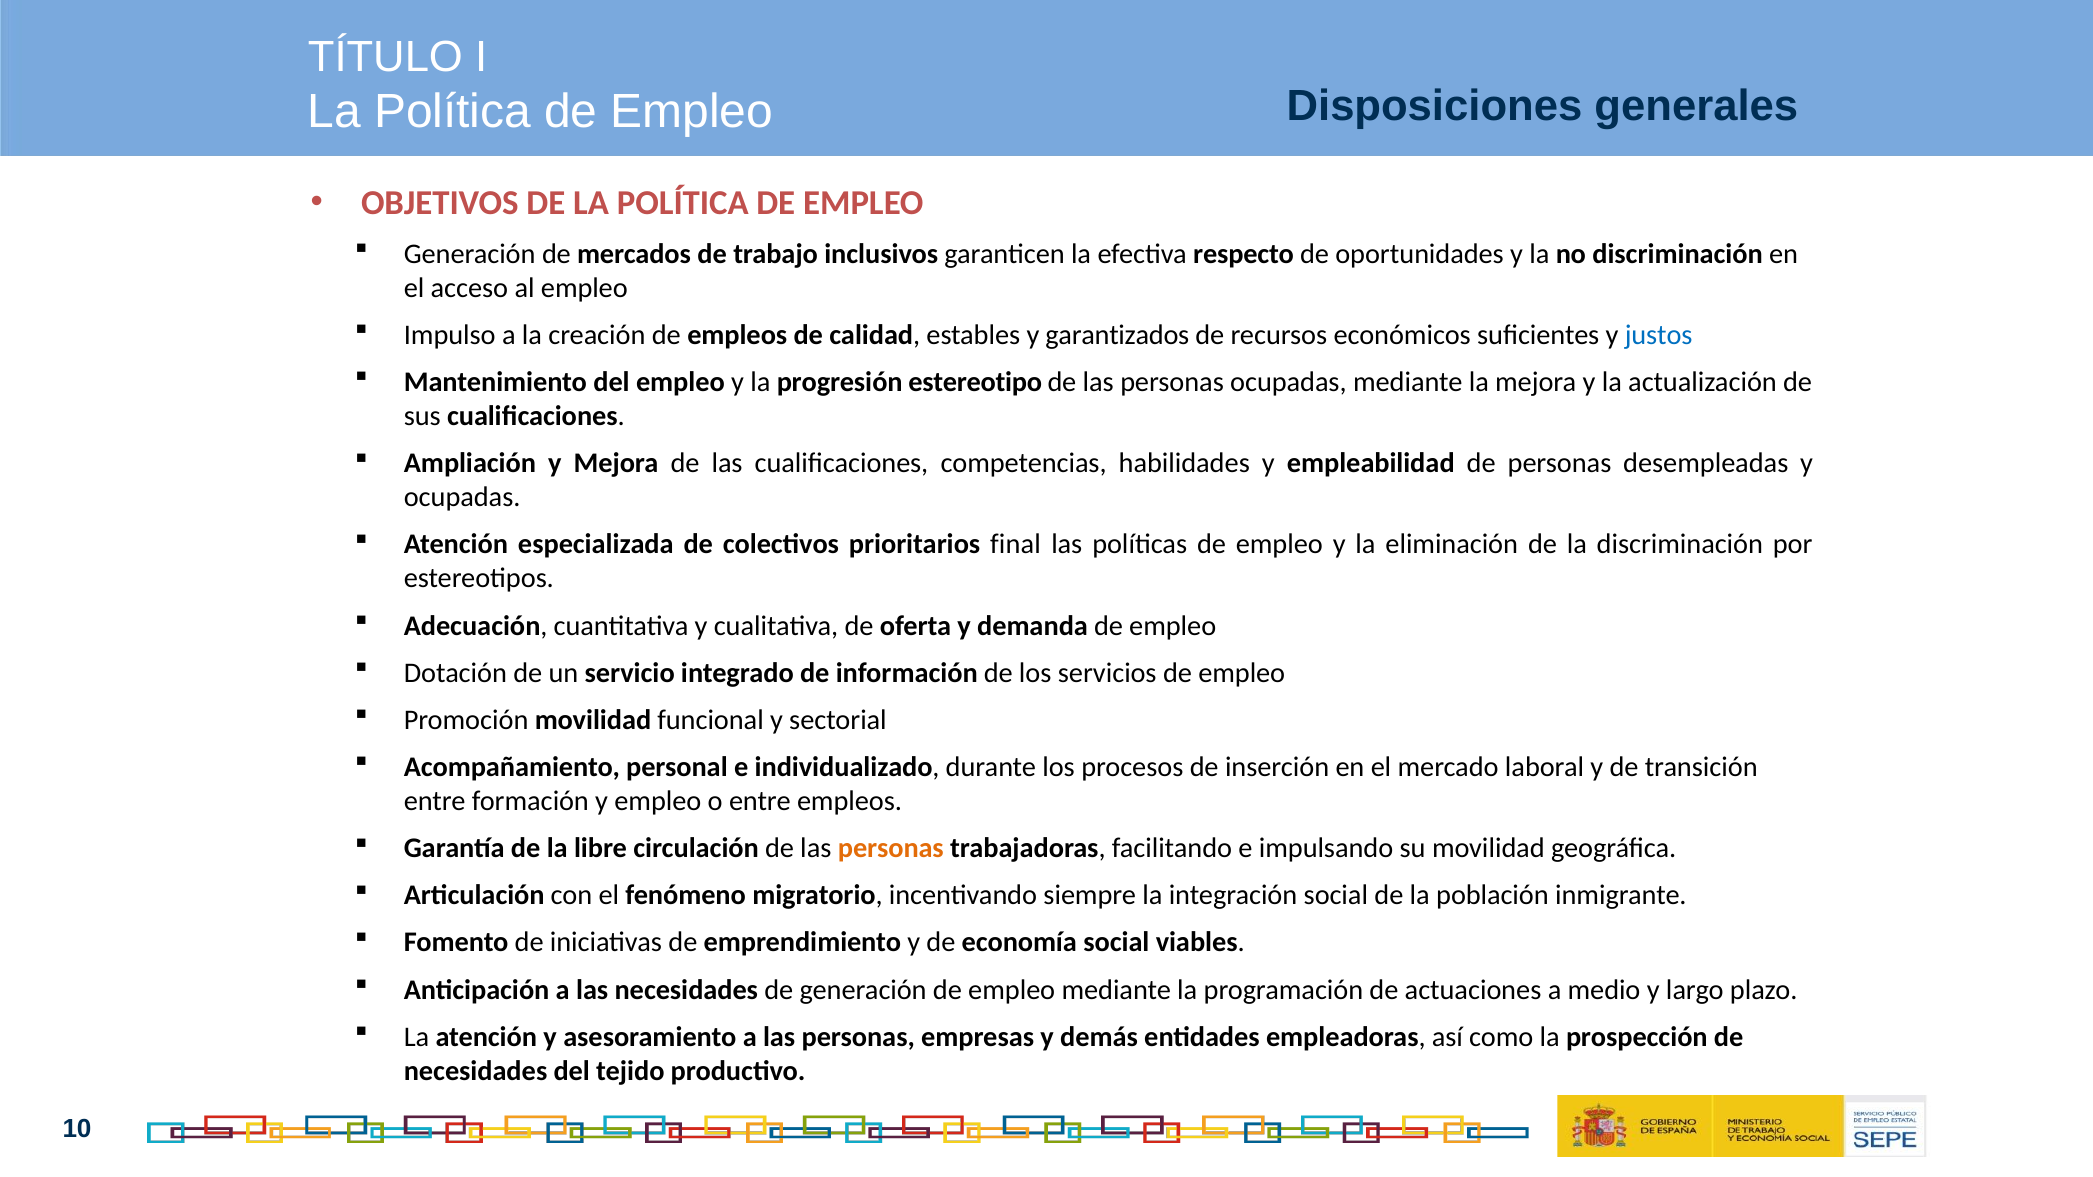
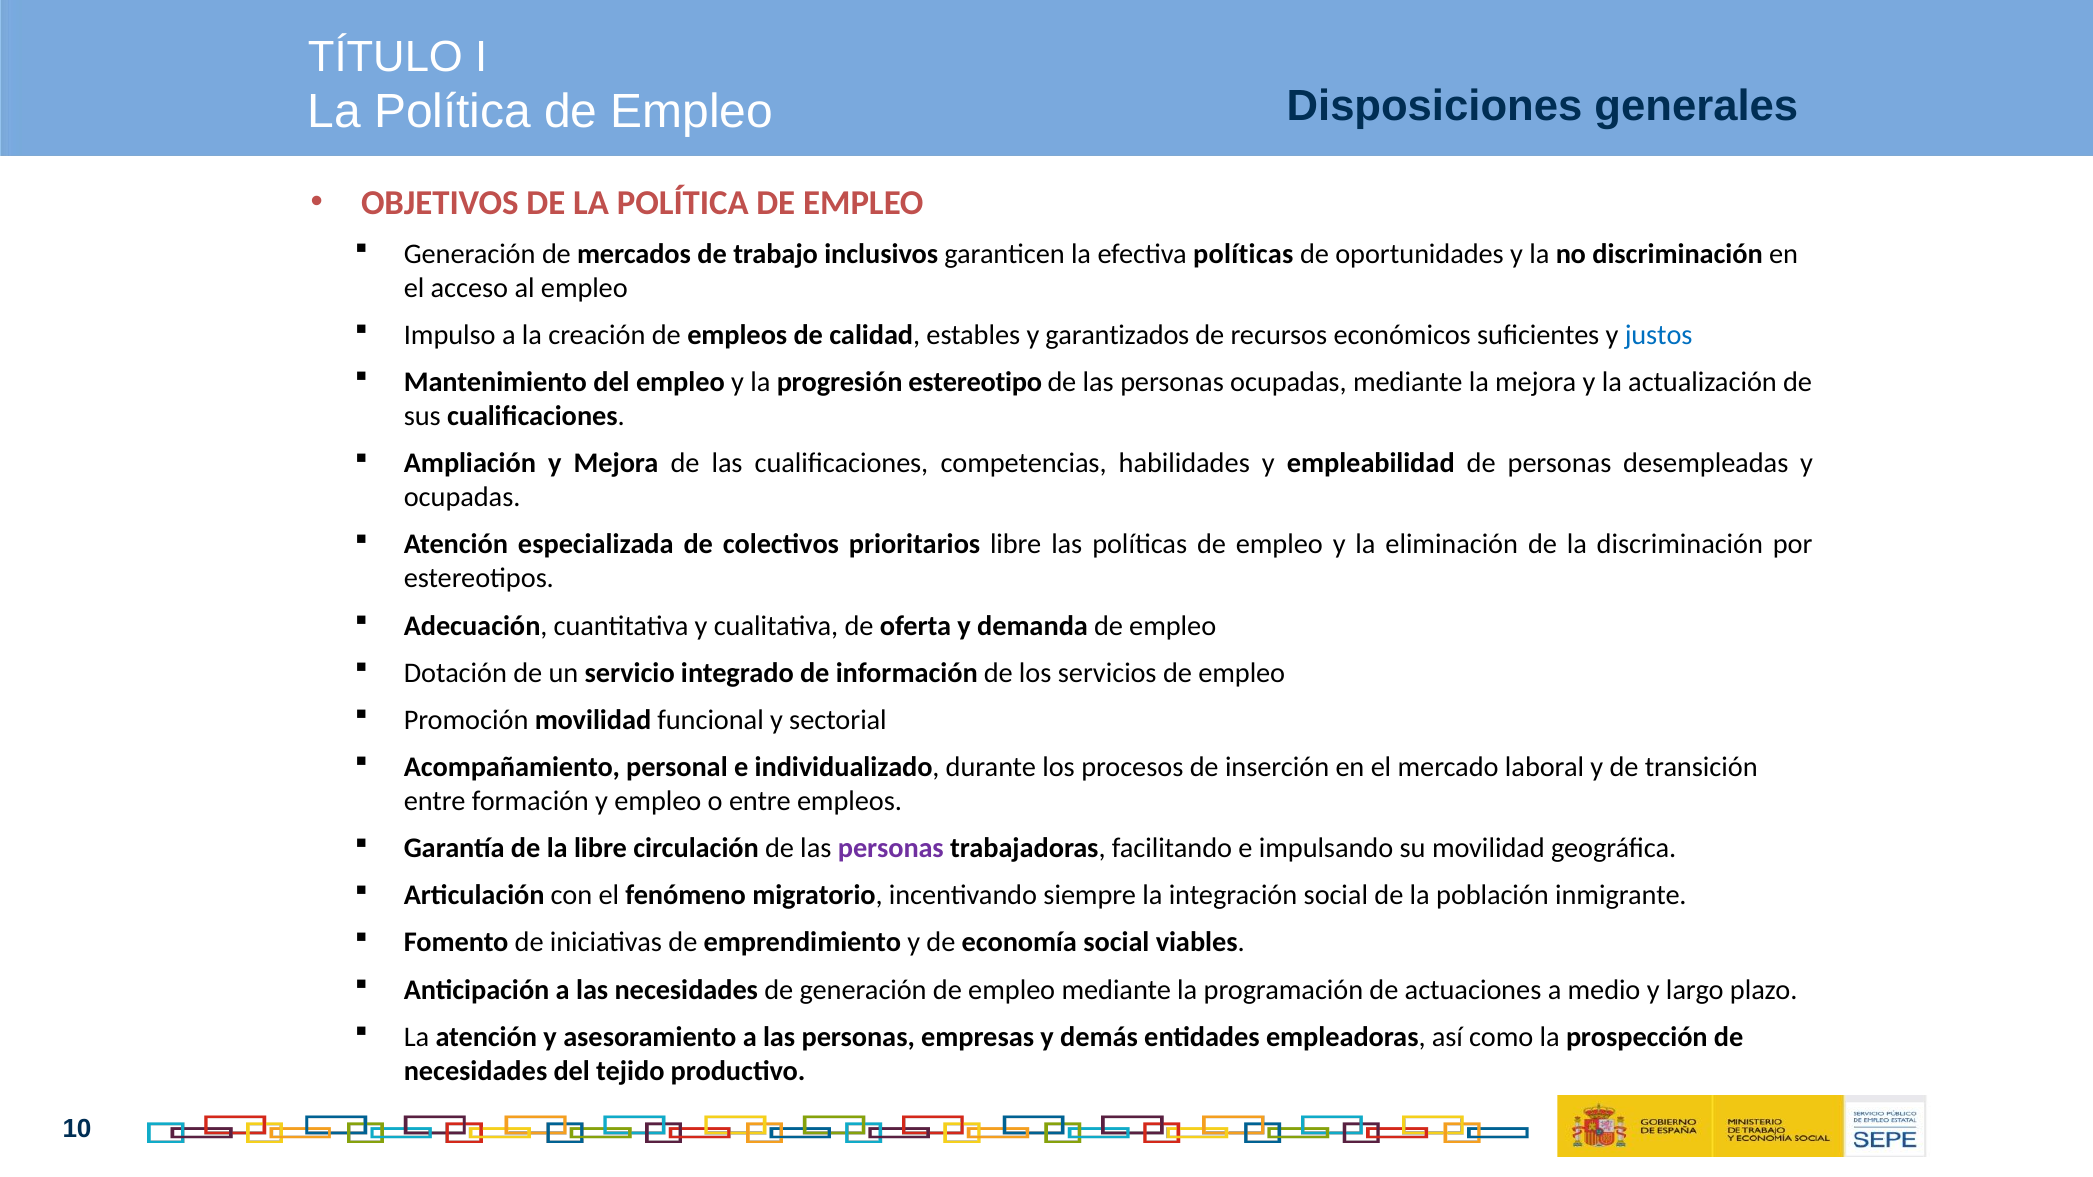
efectiva respecto: respecto -> políticas
prioritarios final: final -> libre
personas at (891, 849) colour: orange -> purple
